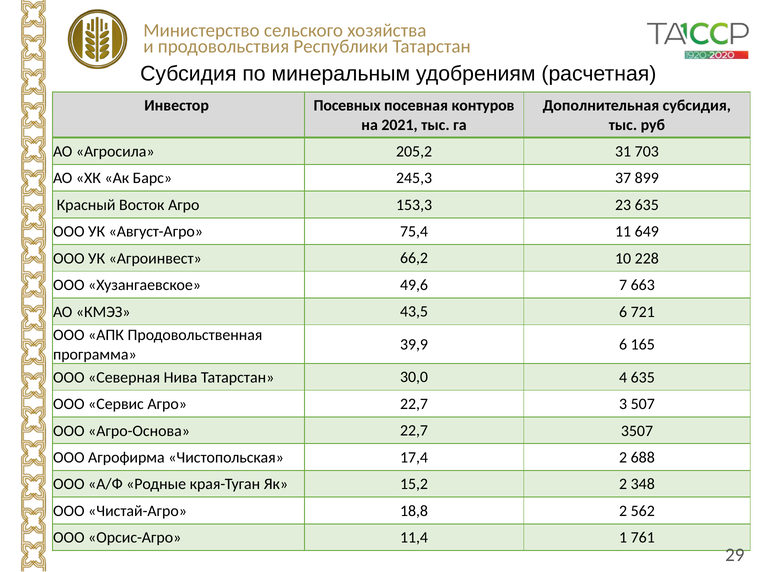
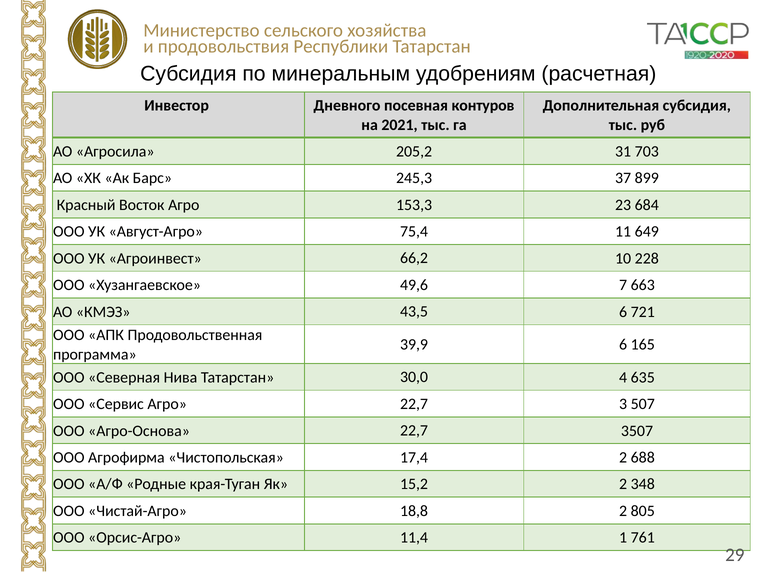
Посевных: Посевных -> Дневного
23 635: 635 -> 684
562: 562 -> 805
